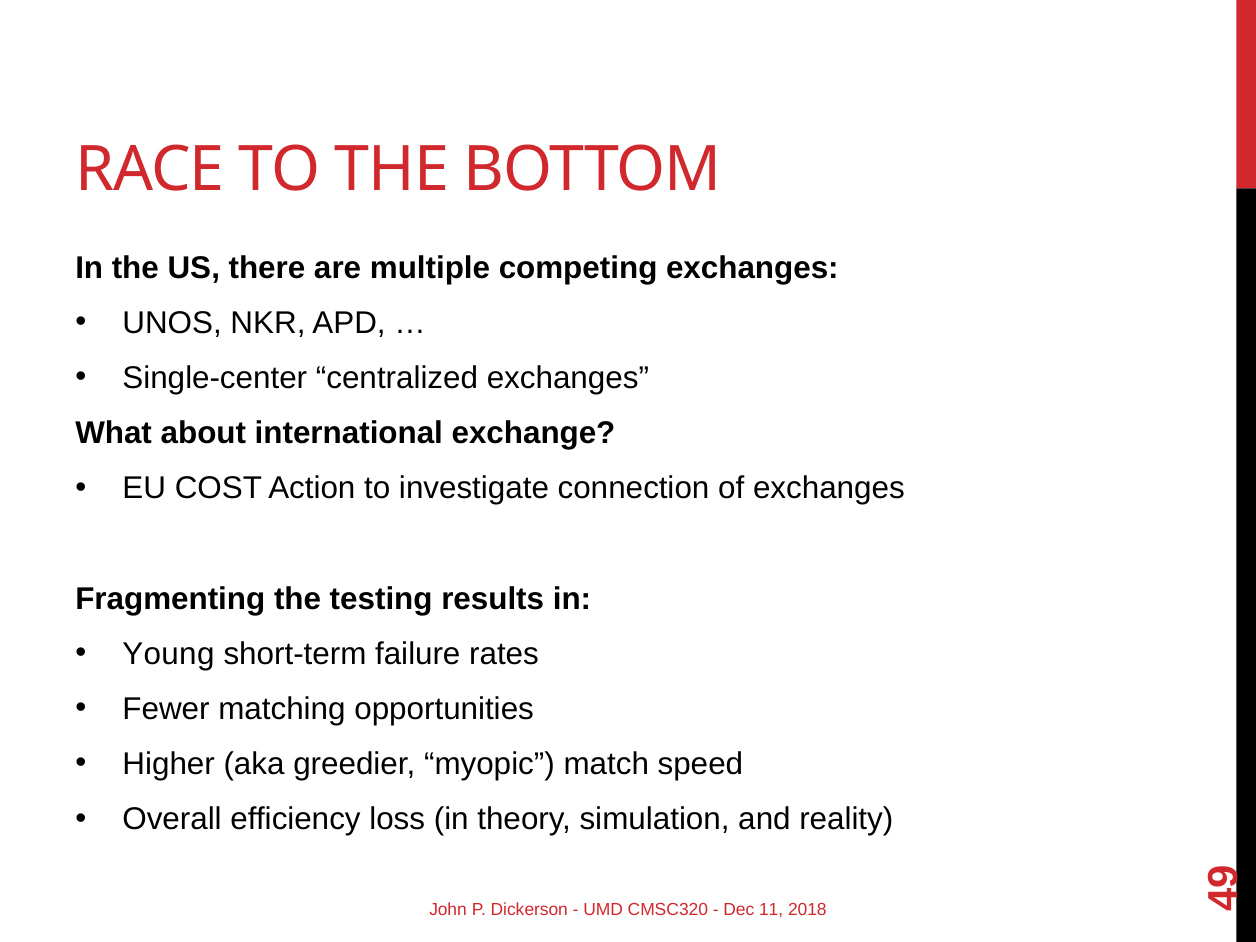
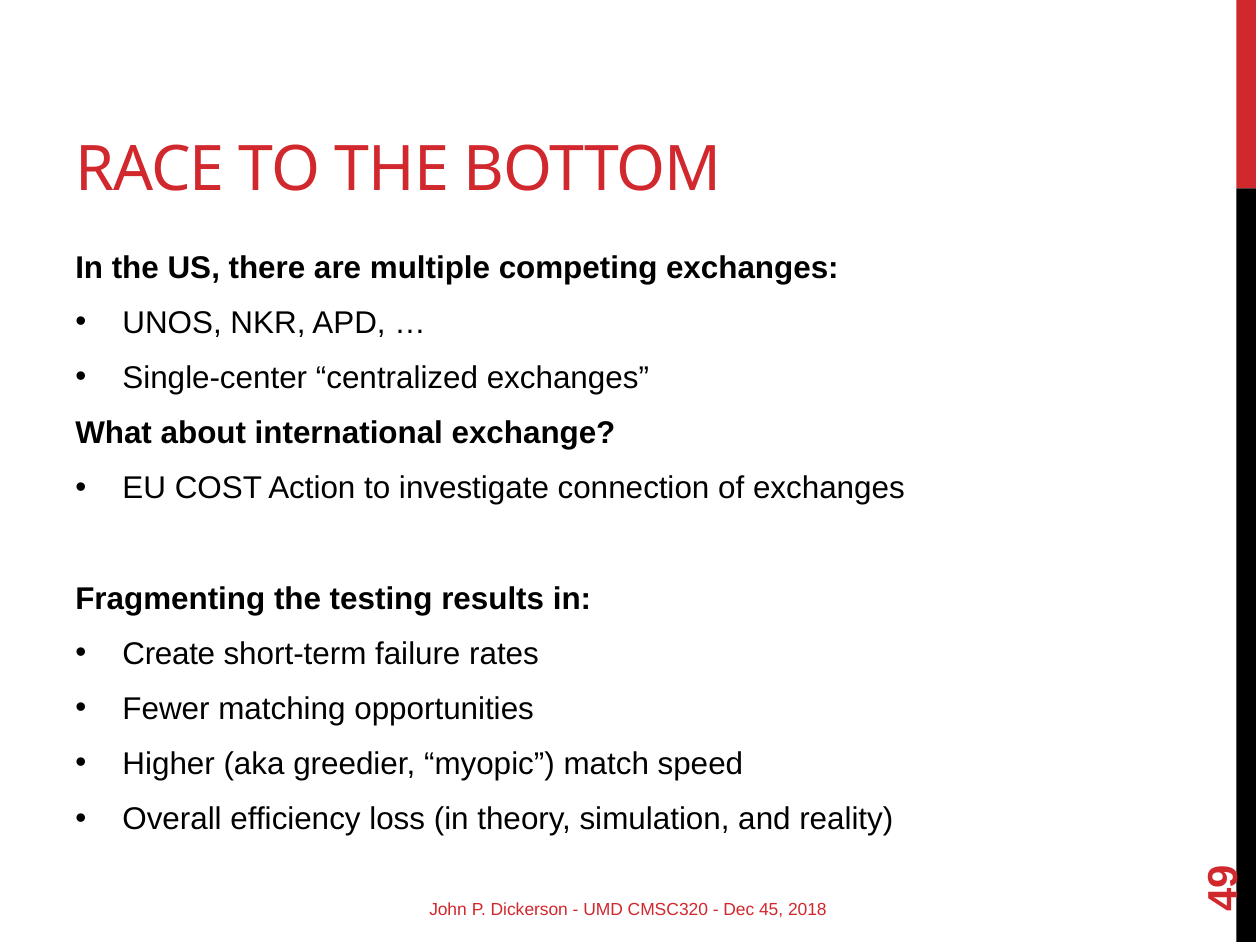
Young: Young -> Create
11: 11 -> 45
